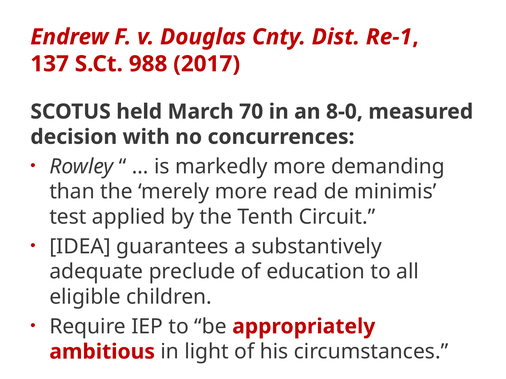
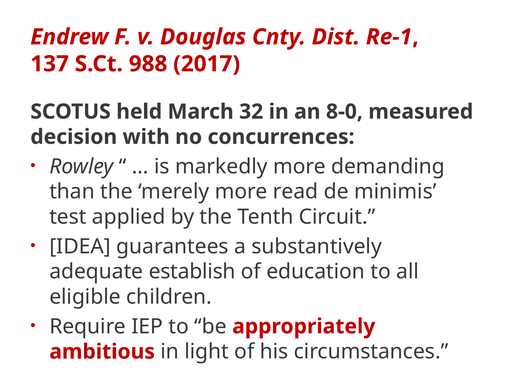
70: 70 -> 32
preclude: preclude -> establish
